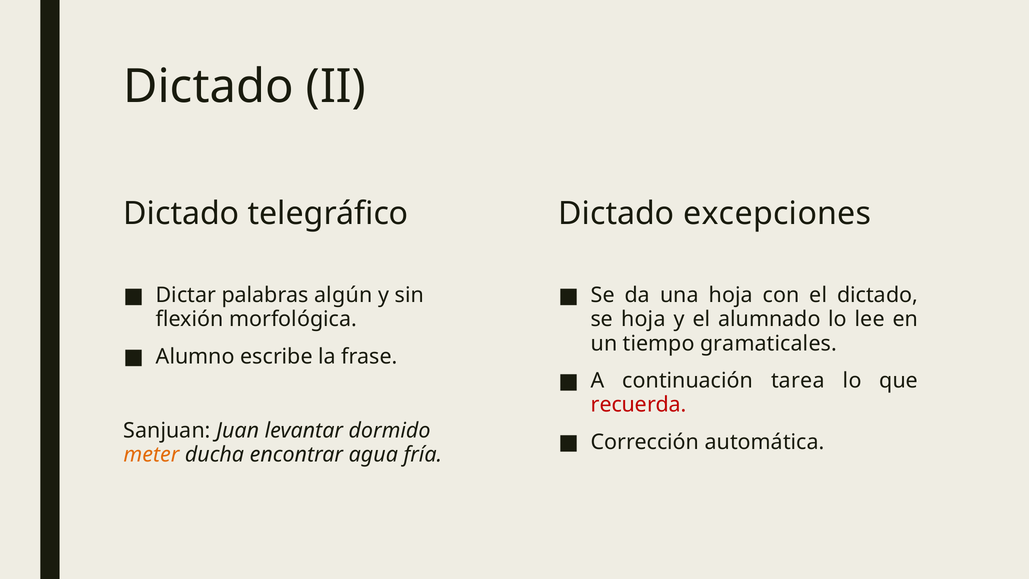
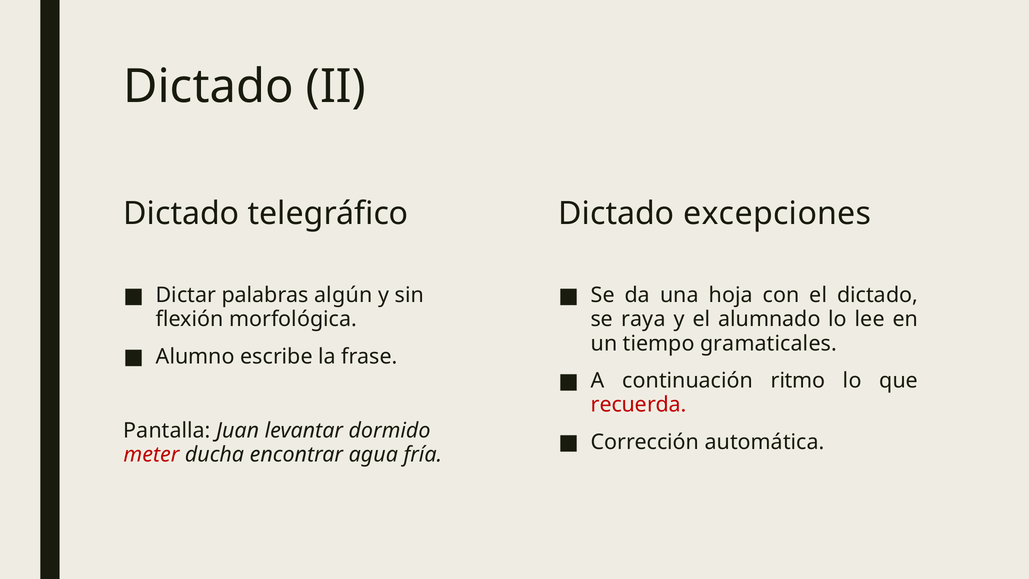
se hoja: hoja -> raya
tarea: tarea -> ritmo
Sanjuan: Sanjuan -> Pantalla
meter colour: orange -> red
